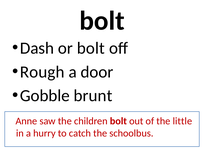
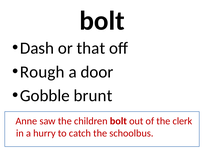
or bolt: bolt -> that
little: little -> clerk
